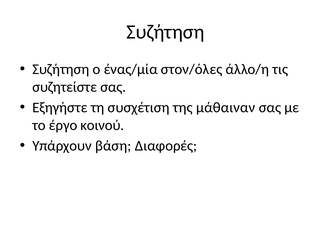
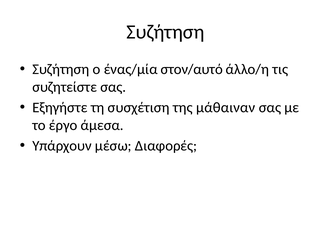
στον/όλες: στον/όλες -> στον/αυτό
κοινού: κοινού -> άμεσα
βάση: βάση -> μέσω
